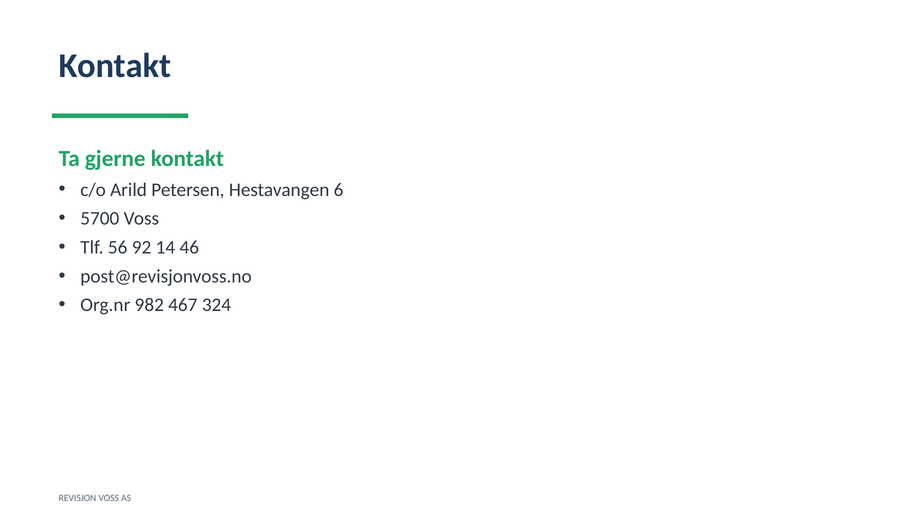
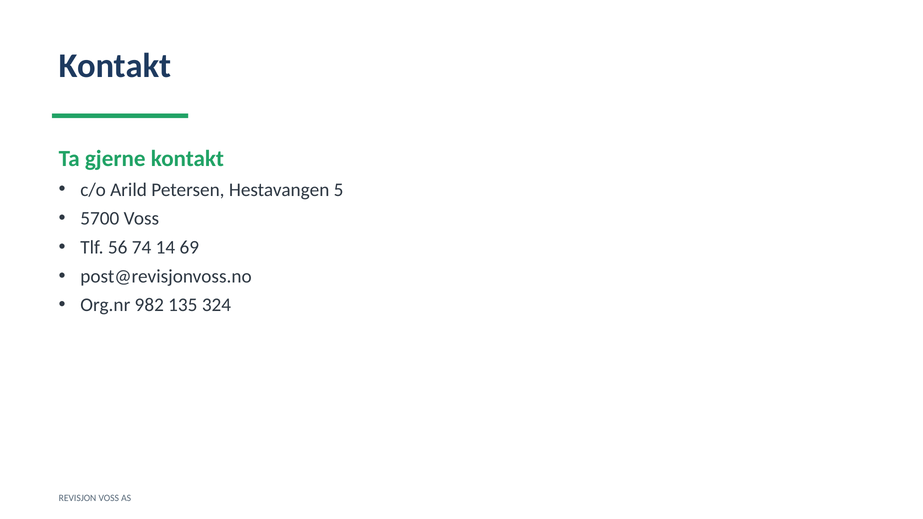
6: 6 -> 5
92: 92 -> 74
46: 46 -> 69
467: 467 -> 135
